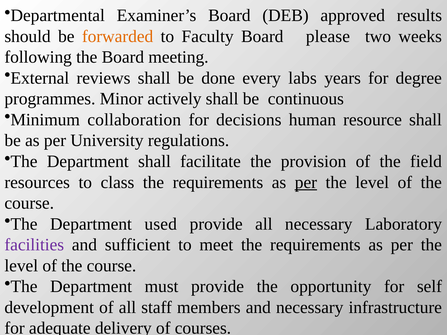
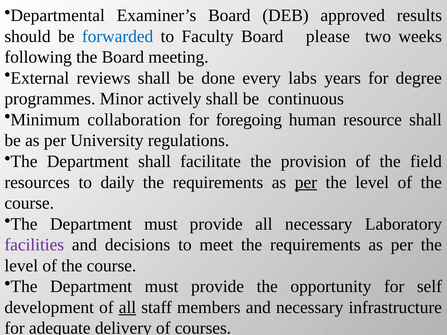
forwarded colour: orange -> blue
decisions: decisions -> foregoing
class: class -> daily
used at (161, 224): used -> must
sufficient: sufficient -> decisions
all at (127, 308) underline: none -> present
